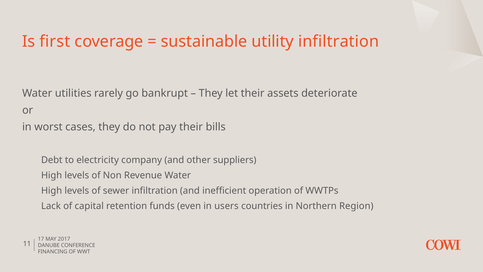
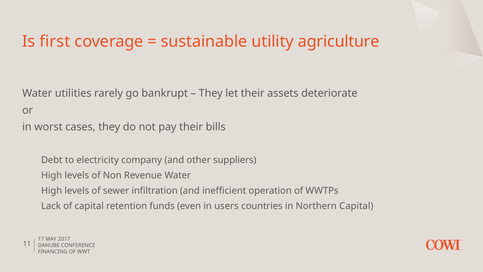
utility infiltration: infiltration -> agriculture
Northern Region: Region -> Capital
